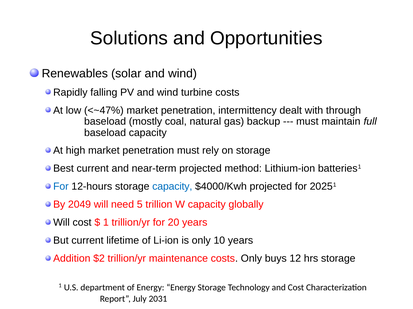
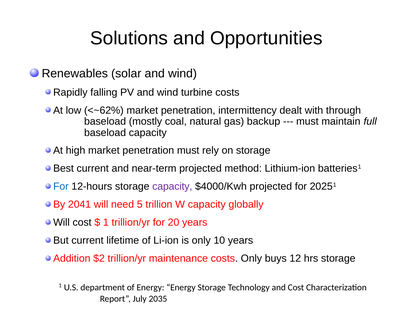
<~47%: <~47% -> <~62%
capacity at (172, 187) colour: blue -> purple
2049: 2049 -> 2041
2031: 2031 -> 2035
